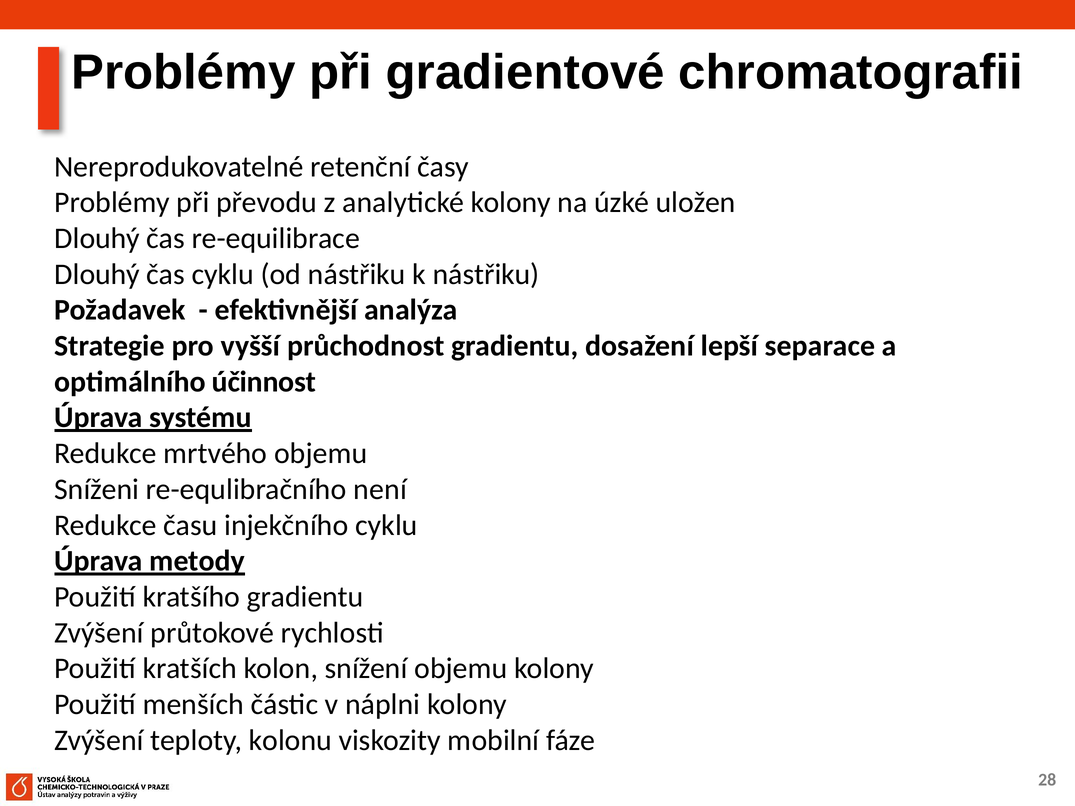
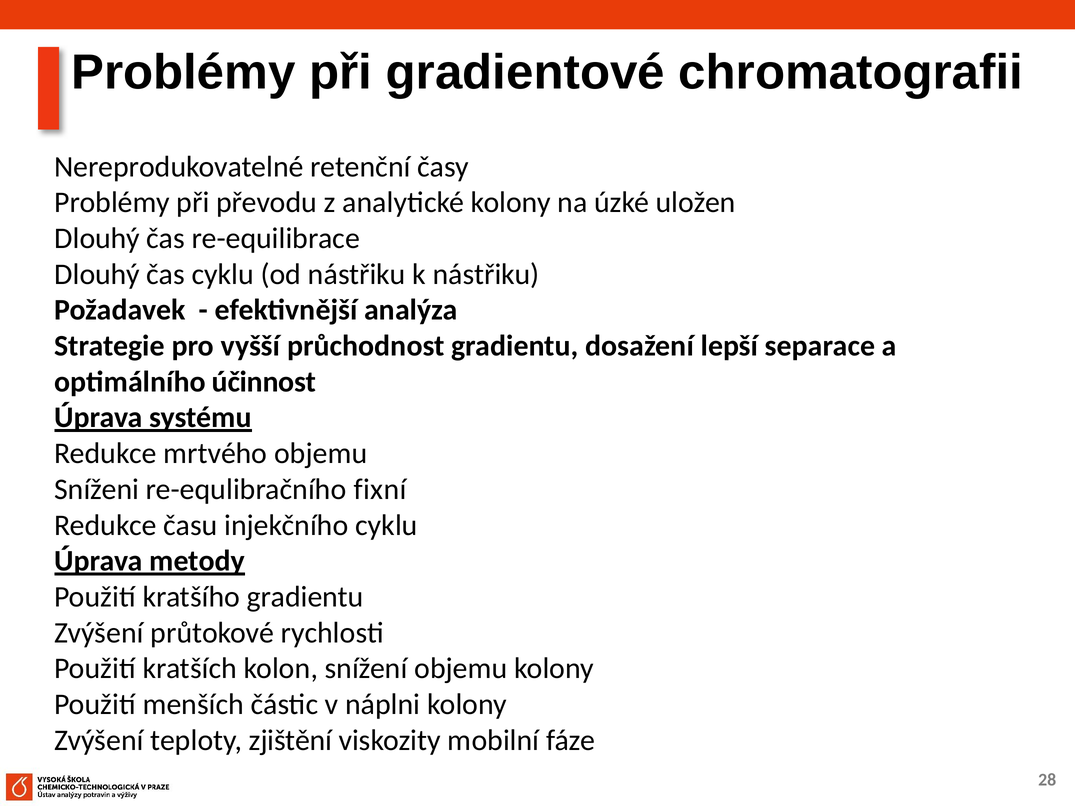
není: není -> fixní
kolonu: kolonu -> zjištění
